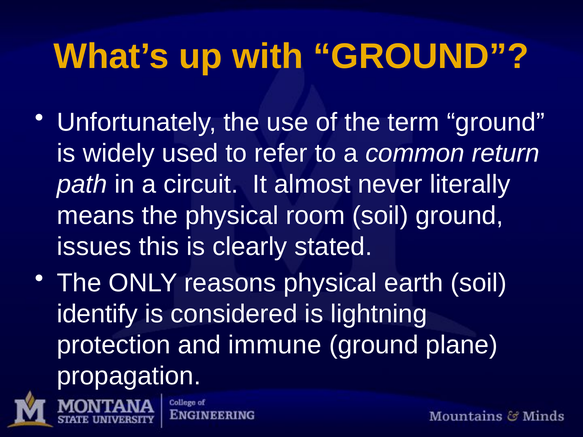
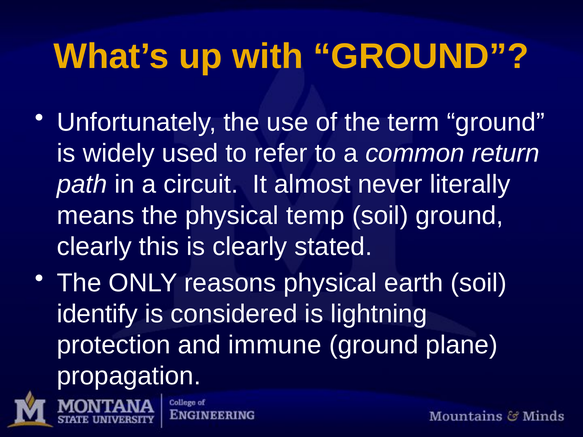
room: room -> temp
issues at (94, 247): issues -> clearly
